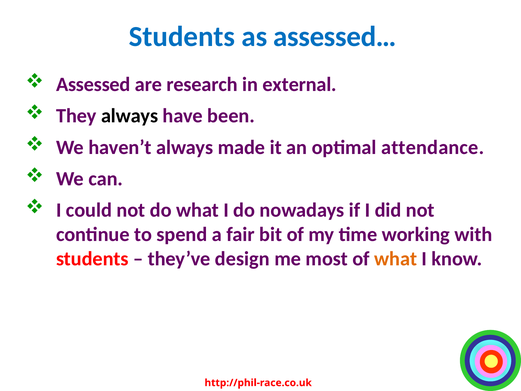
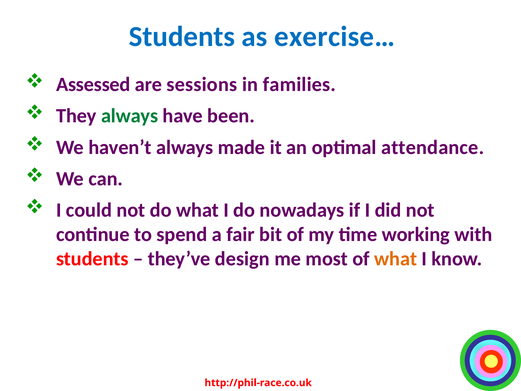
assessed…: assessed… -> exercise…
research: research -> sessions
external: external -> families
always at (130, 116) colour: black -> green
